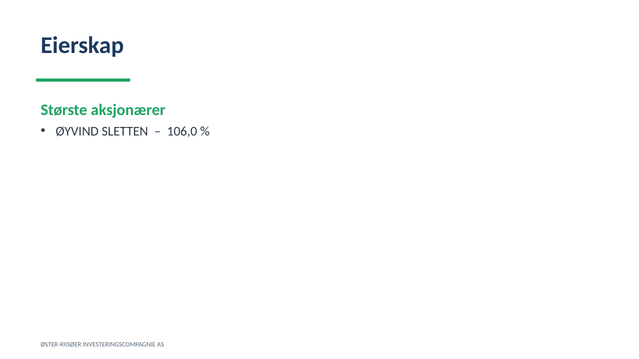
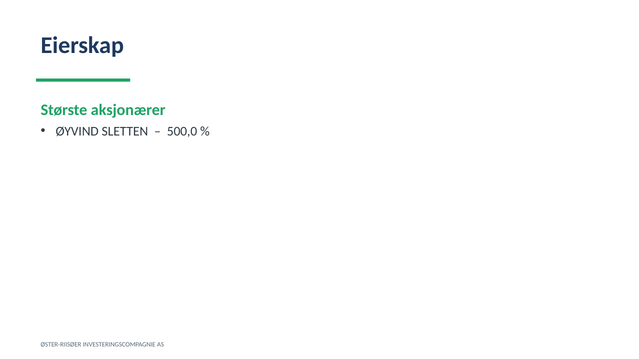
106,0: 106,0 -> 500,0
